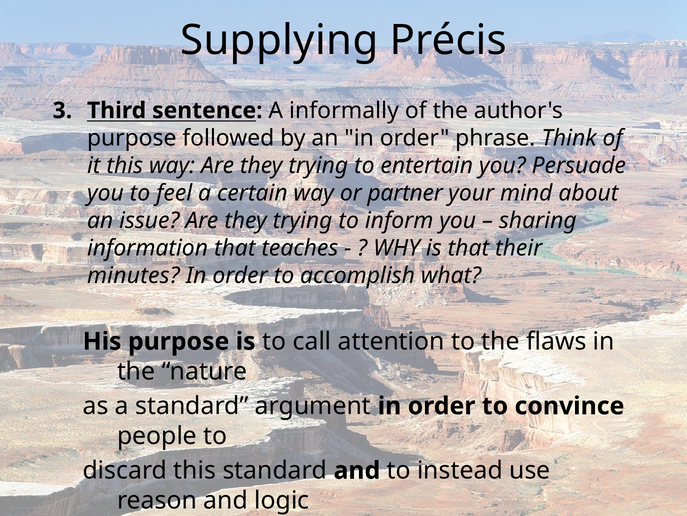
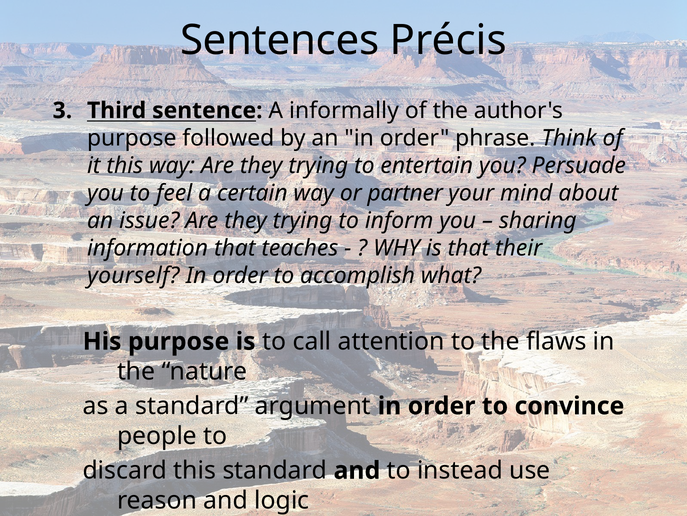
Supplying: Supplying -> Sentences
minutes: minutes -> yourself
